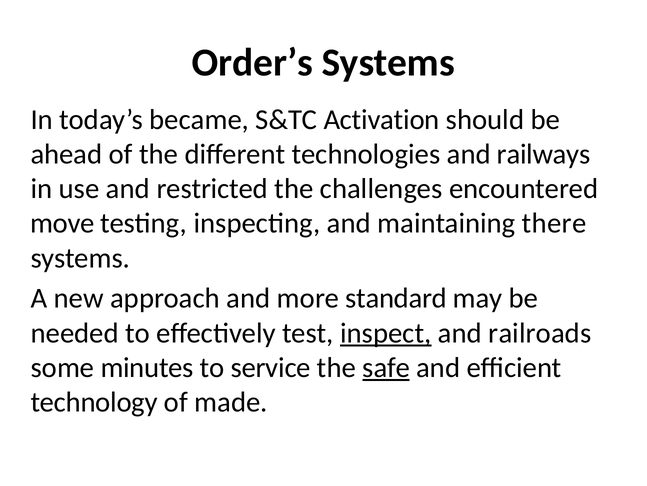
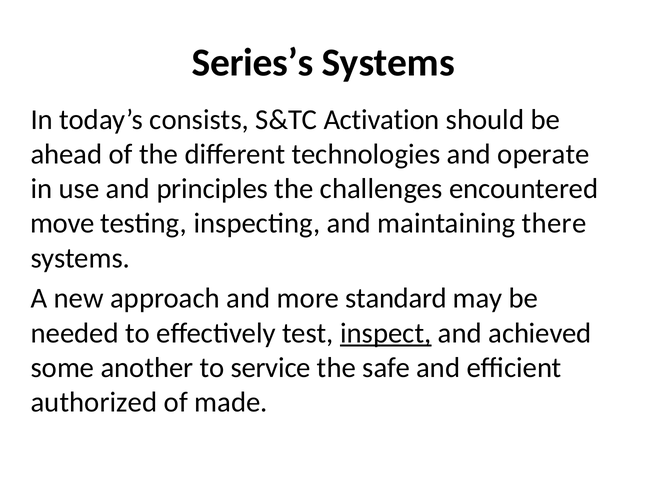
Order’s: Order’s -> Series’s
became: became -> consists
railways: railways -> operate
restricted: restricted -> principles
railroads: railroads -> achieved
minutes: minutes -> another
safe underline: present -> none
technology: technology -> authorized
